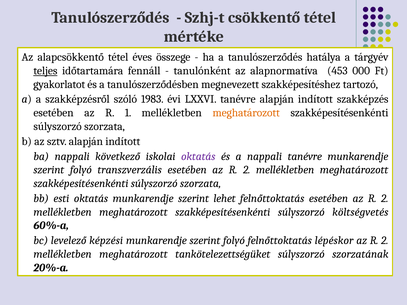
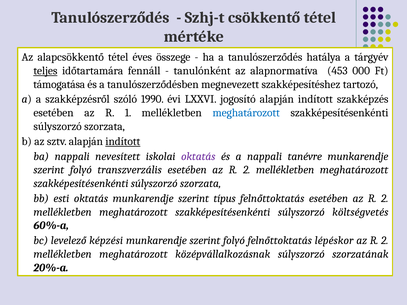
gyakorlatot: gyakorlatot -> támogatása
1983: 1983 -> 1990
LXXVI tanévre: tanévre -> jogosító
meghatározott at (246, 113) colour: orange -> blue
indított at (123, 141) underline: none -> present
következő: következő -> nevesített
lehet: lehet -> típus
tankötelezettségüket: tankötelezettségüket -> középvállalkozásnak
